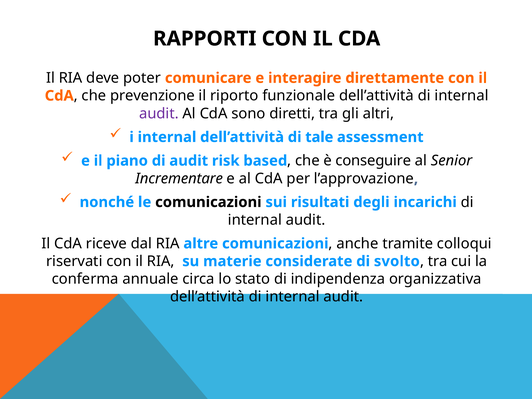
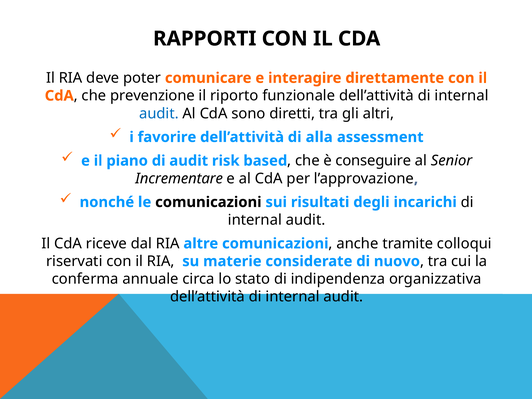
audit at (159, 113) colour: purple -> blue
i internal: internal -> favorire
tale: tale -> alla
svolto: svolto -> nuovo
